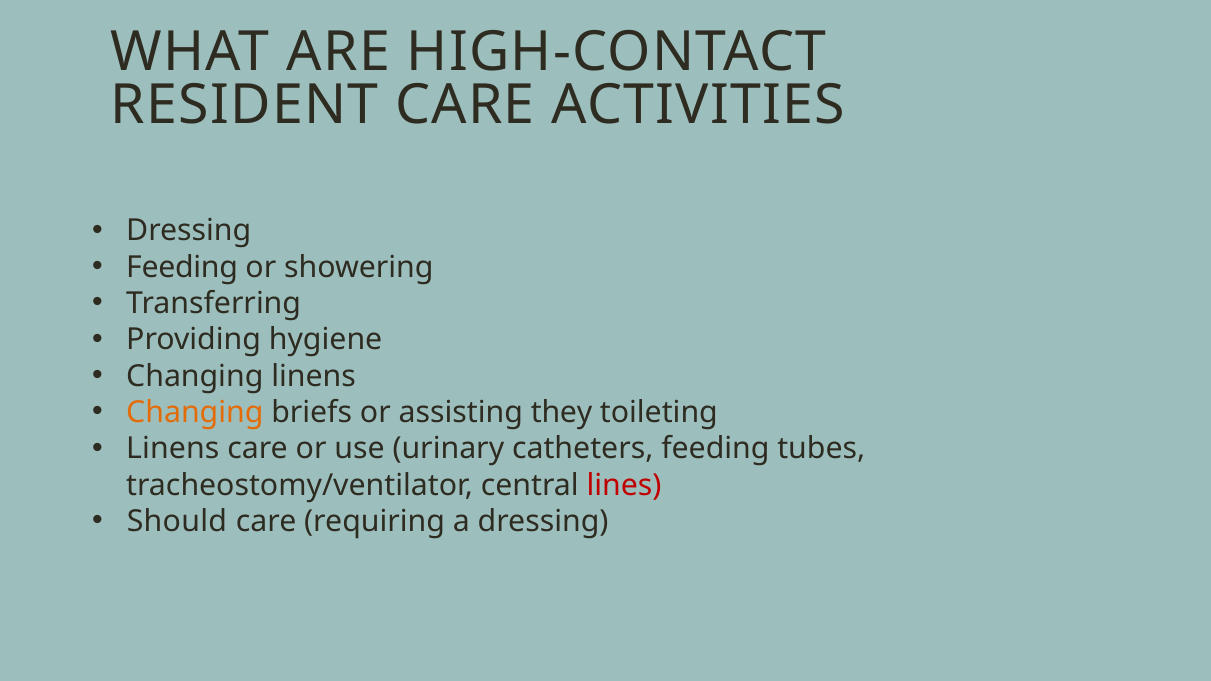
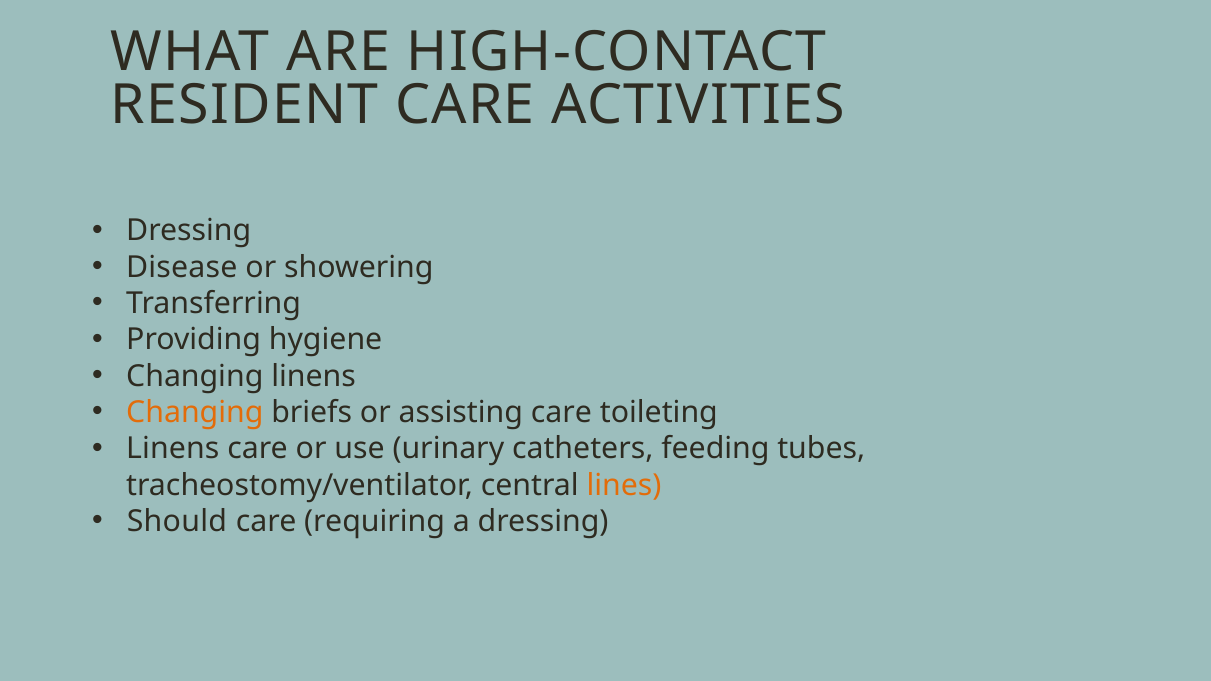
Feeding at (182, 267): Feeding -> Disease
assisting they: they -> care
lines colour: red -> orange
